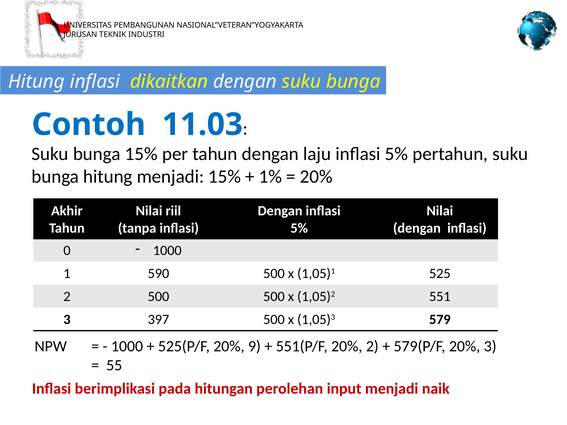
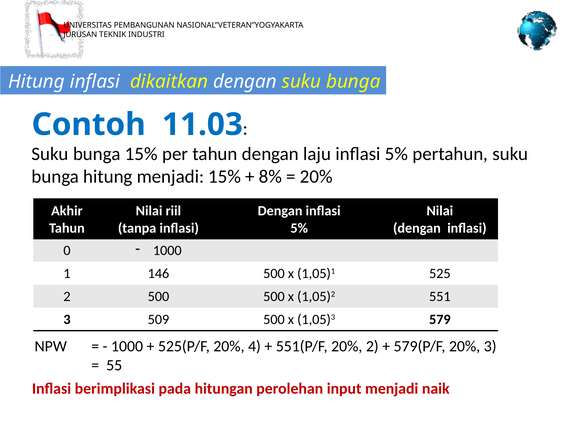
1%: 1% -> 8%
590: 590 -> 146
397: 397 -> 509
9: 9 -> 4
